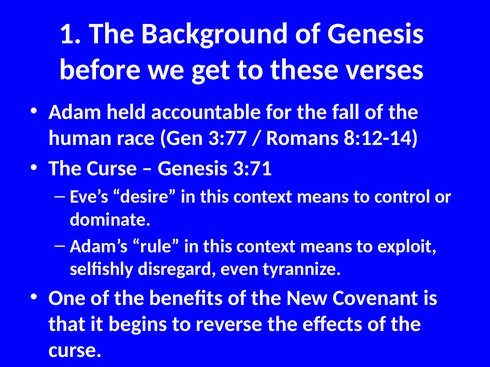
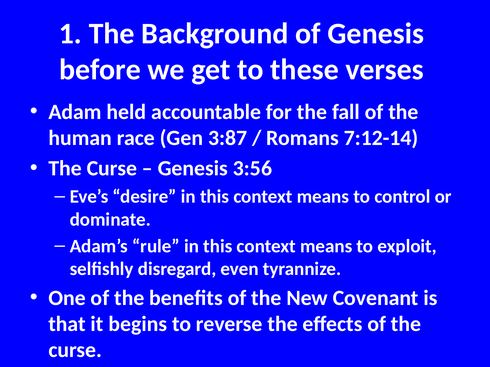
3:77: 3:77 -> 3:87
8:12-14: 8:12-14 -> 7:12-14
3:71: 3:71 -> 3:56
